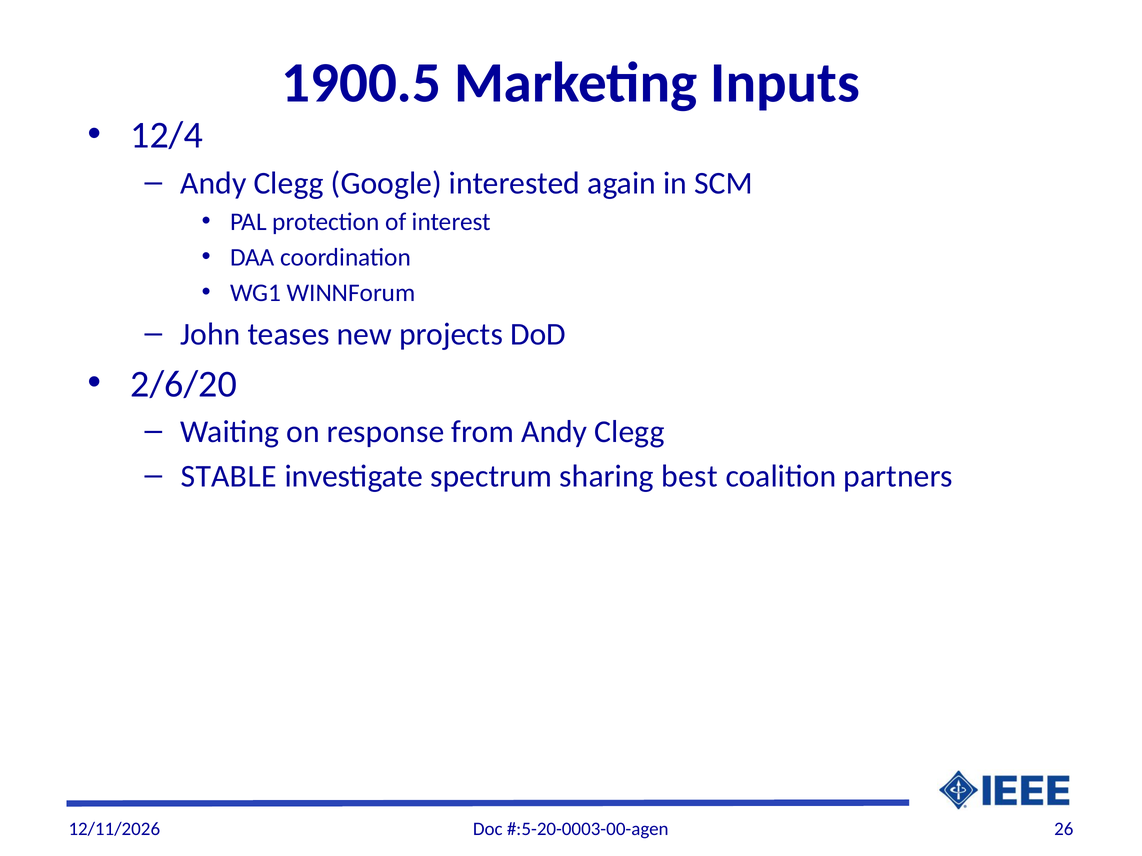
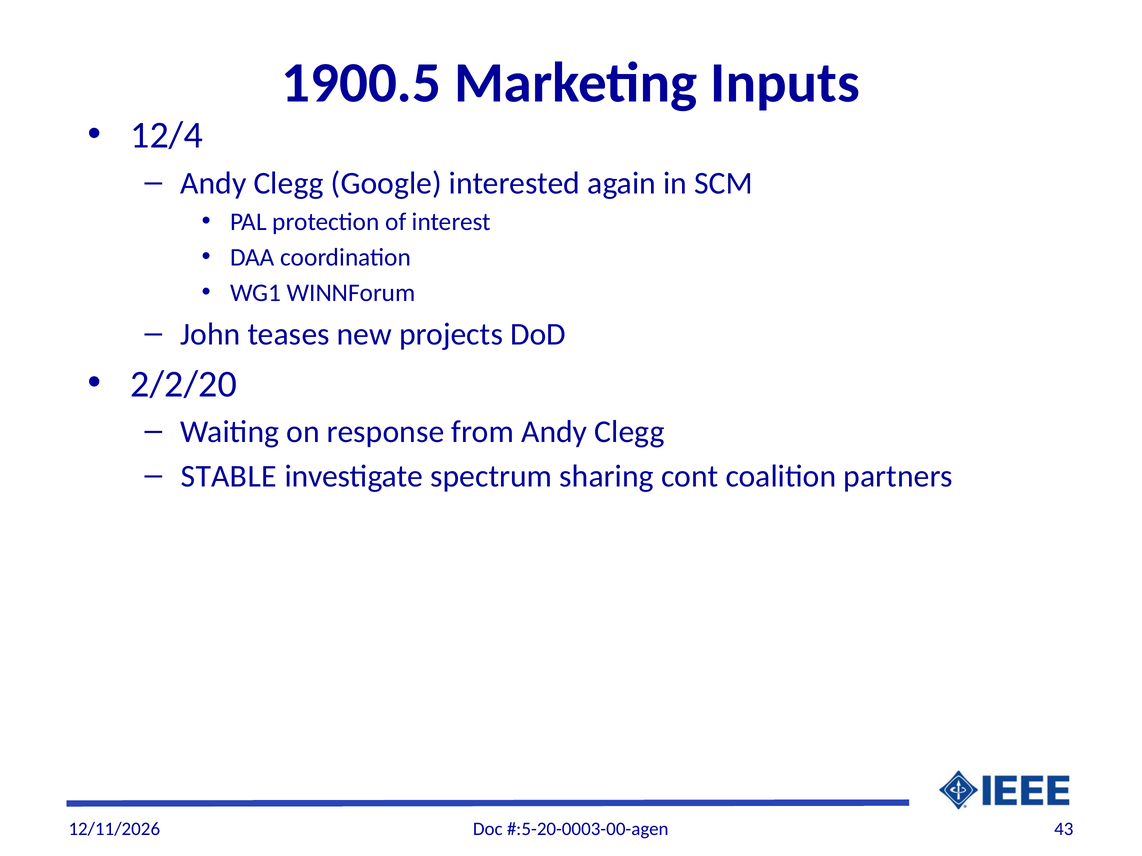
2/6/20: 2/6/20 -> 2/2/20
best: best -> cont
26: 26 -> 43
